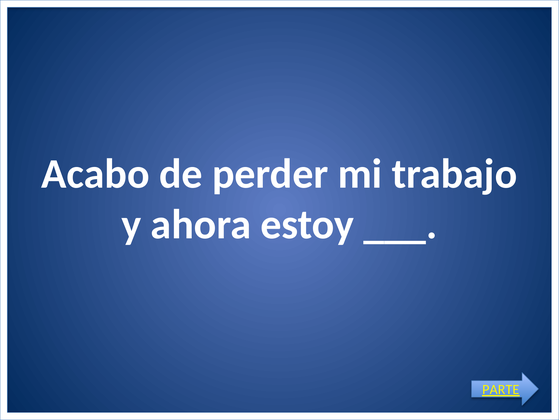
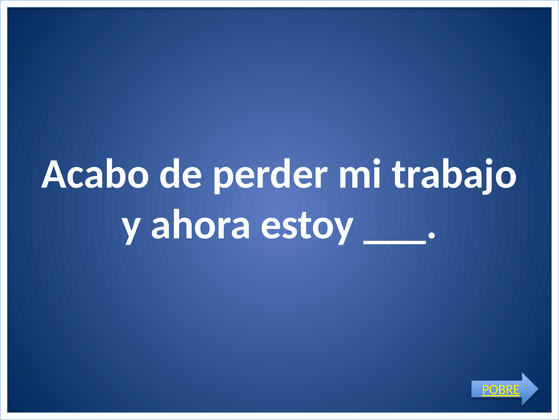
PARTE: PARTE -> POBRE
